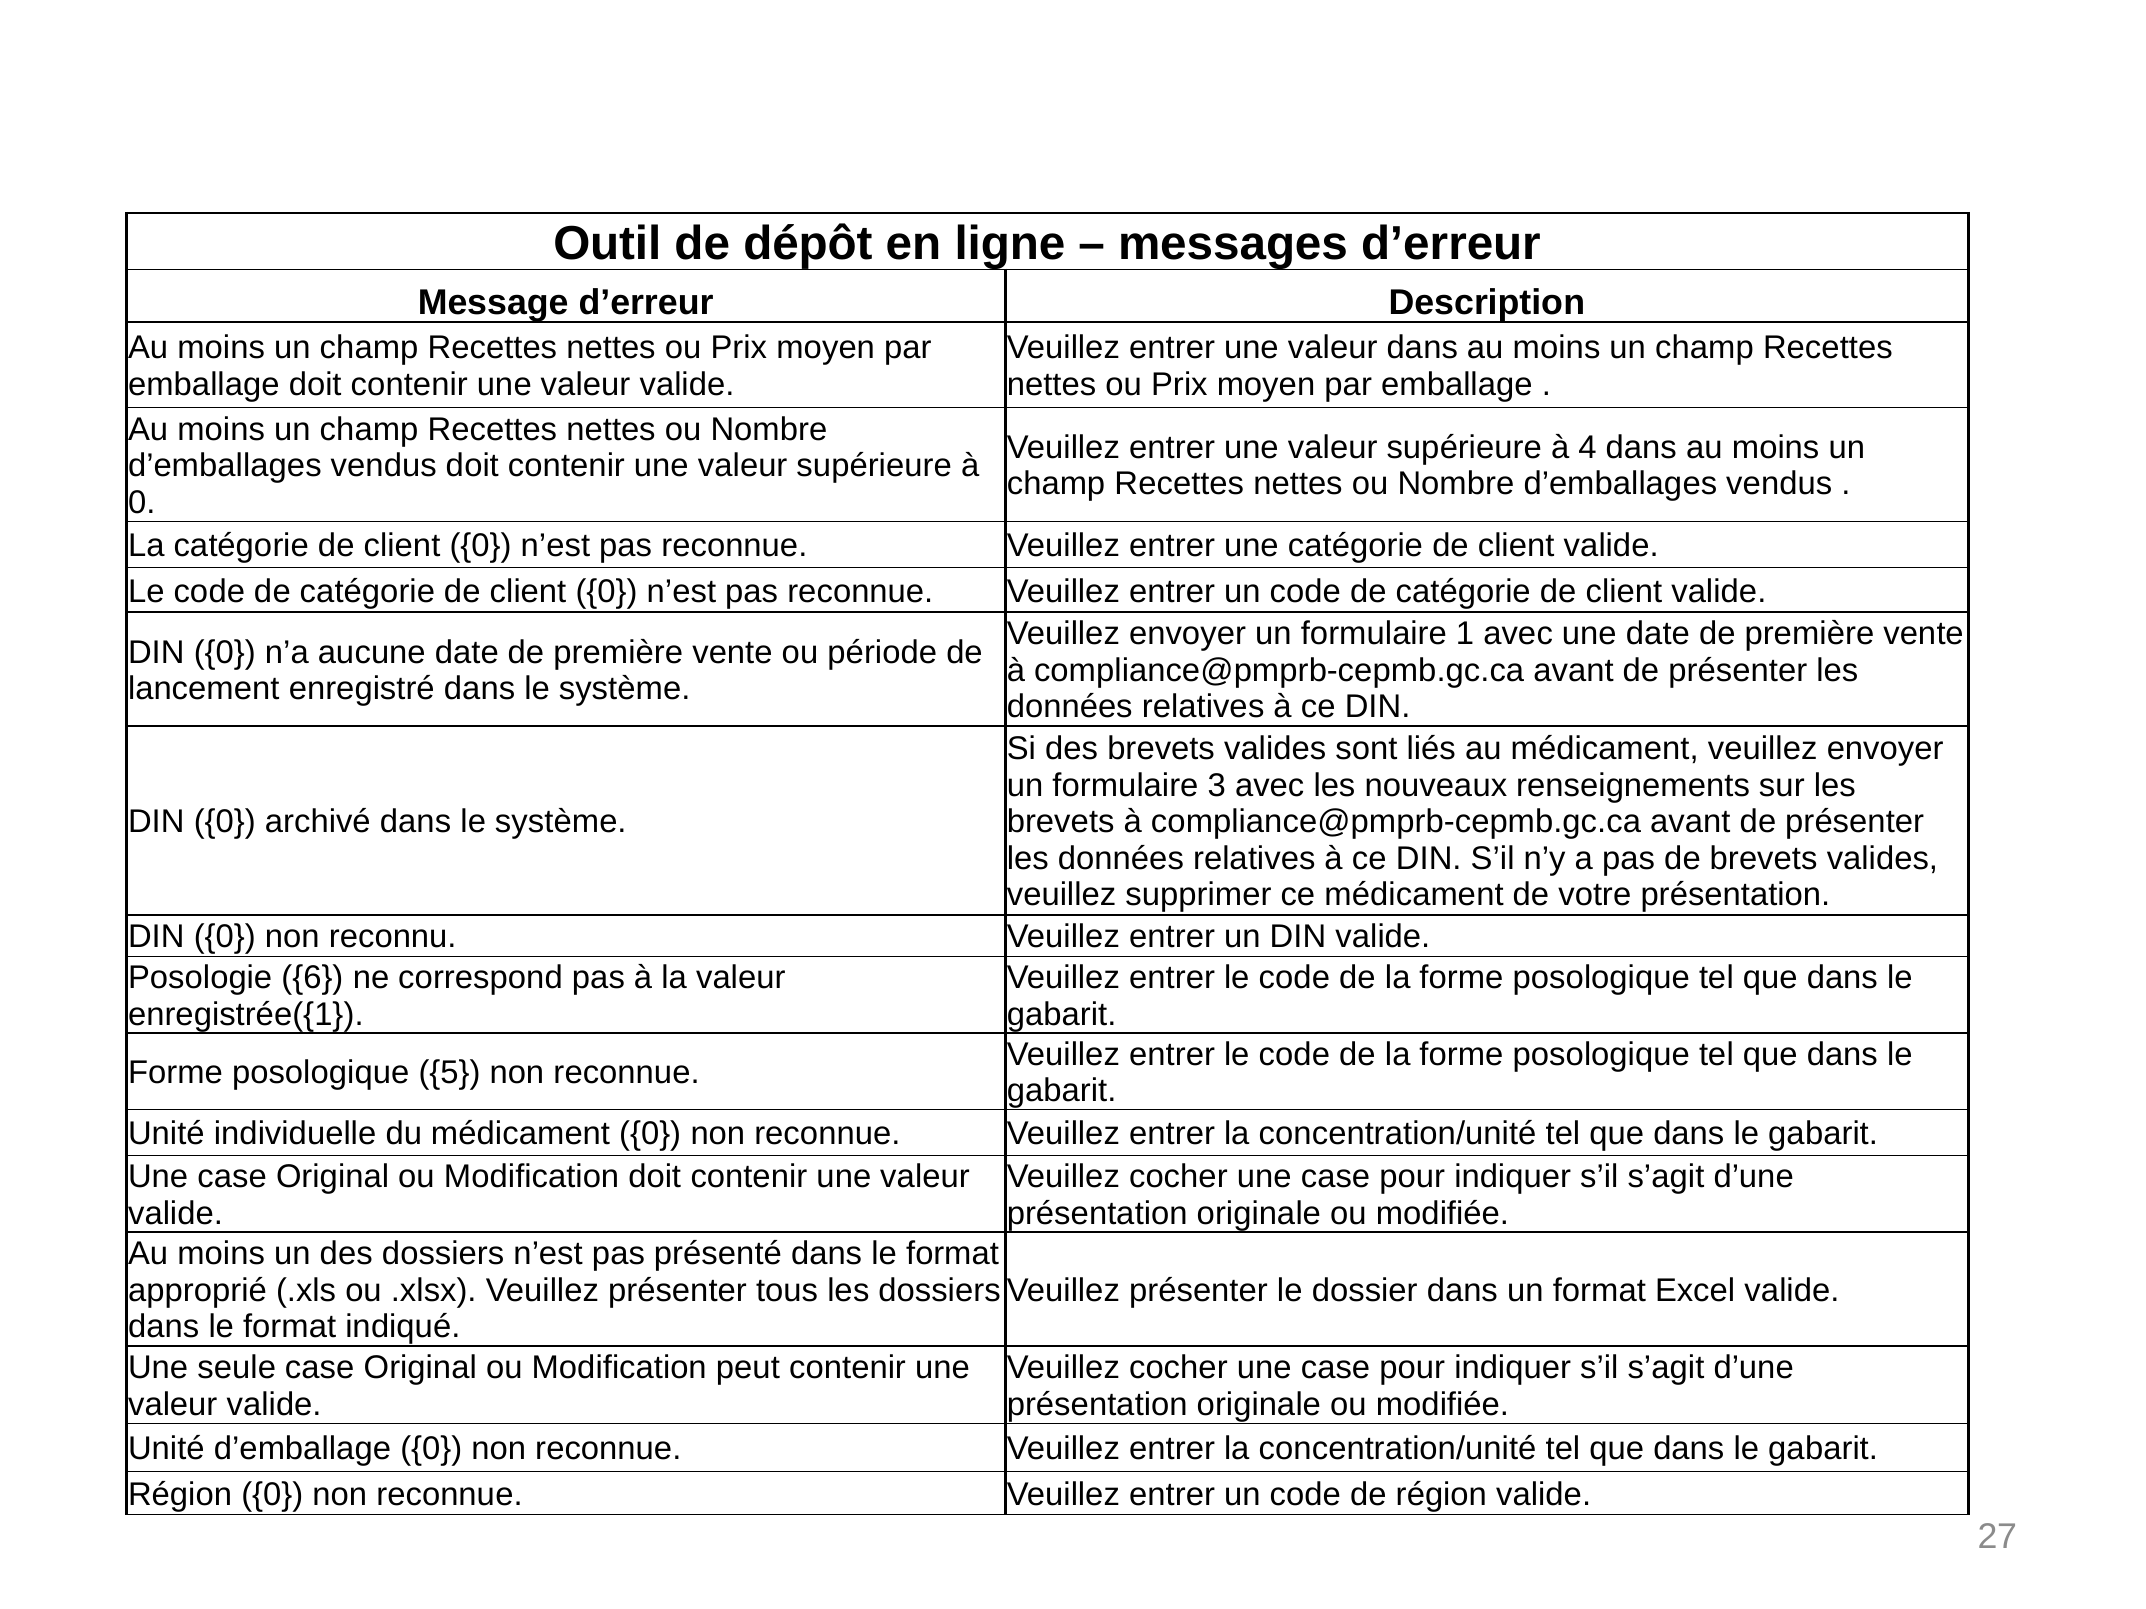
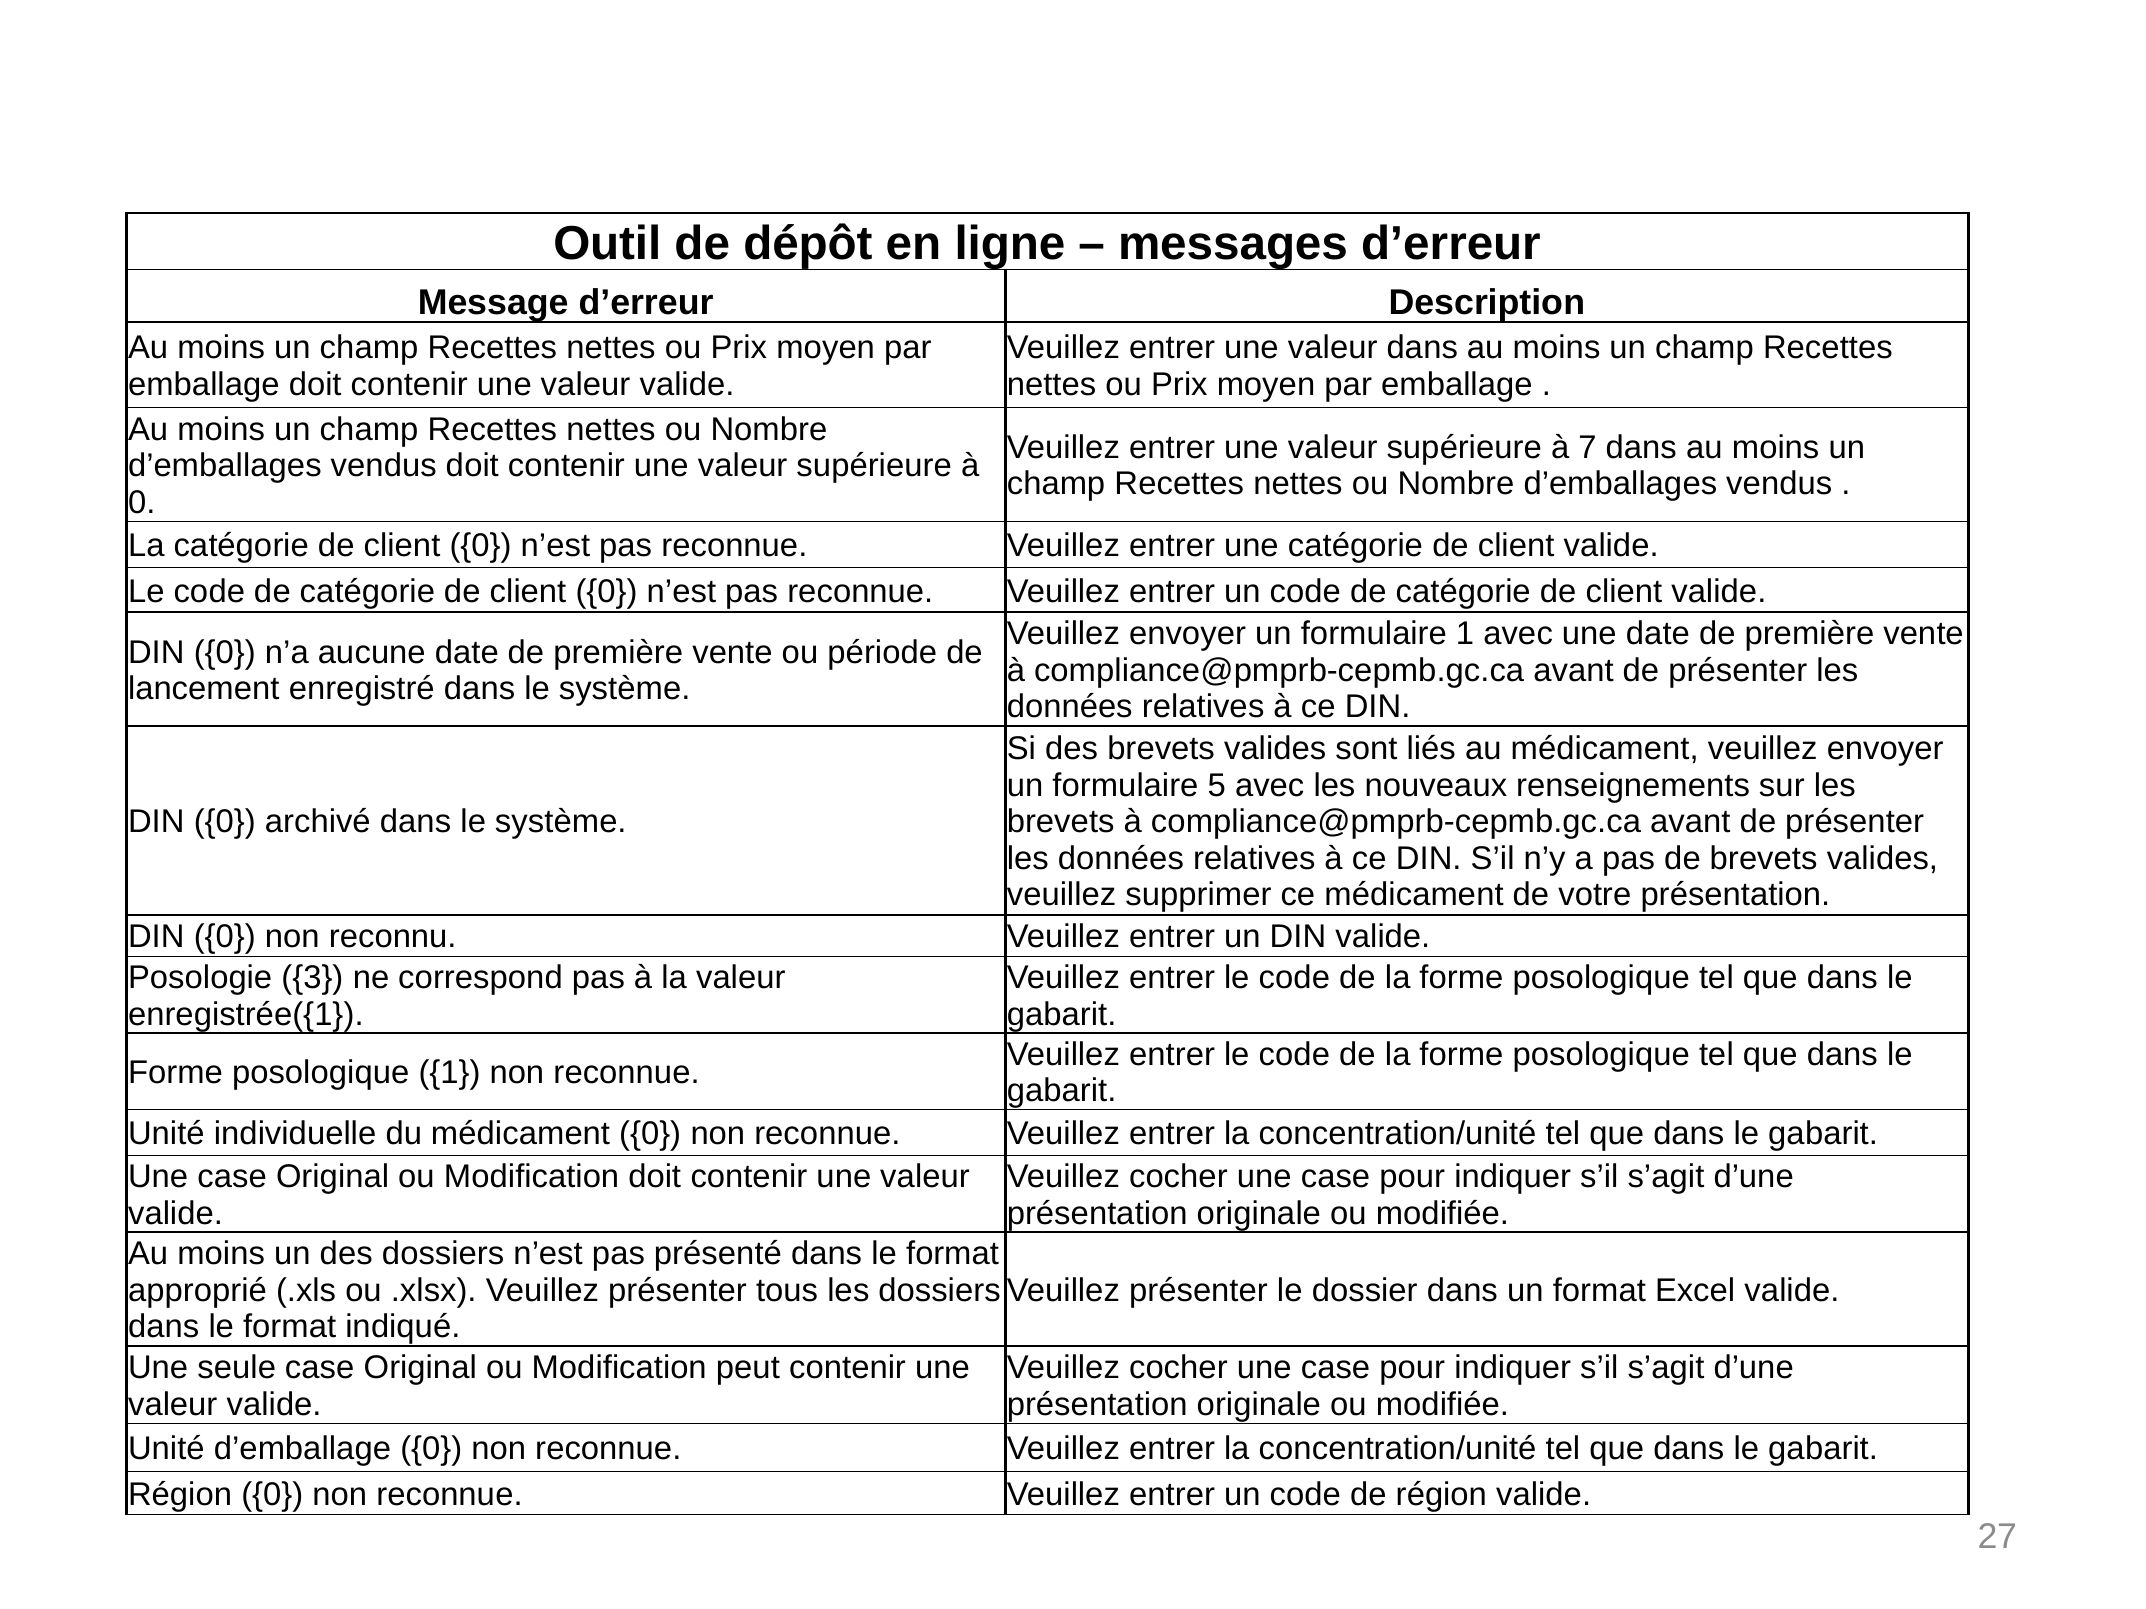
4: 4 -> 7
3: 3 -> 5
6: 6 -> 3
posologique 5: 5 -> 1
